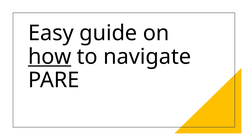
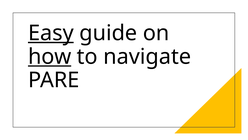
Easy underline: none -> present
